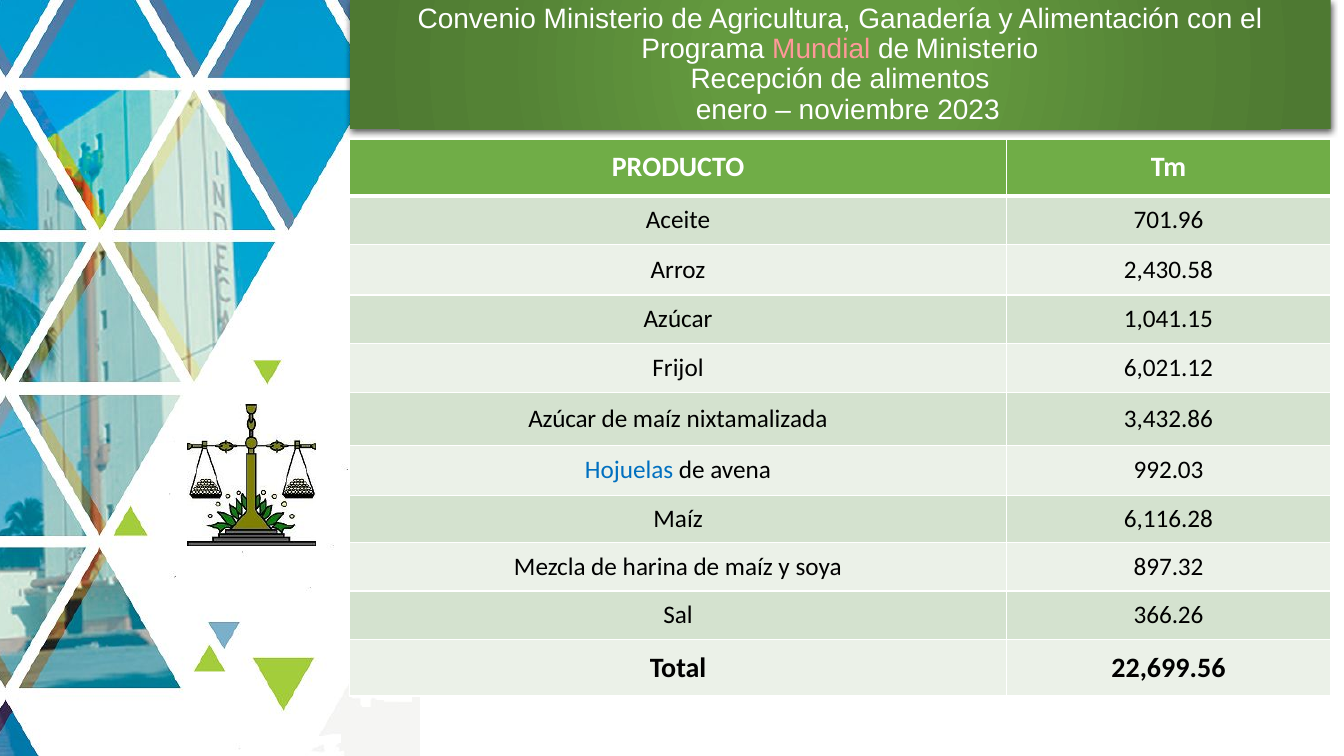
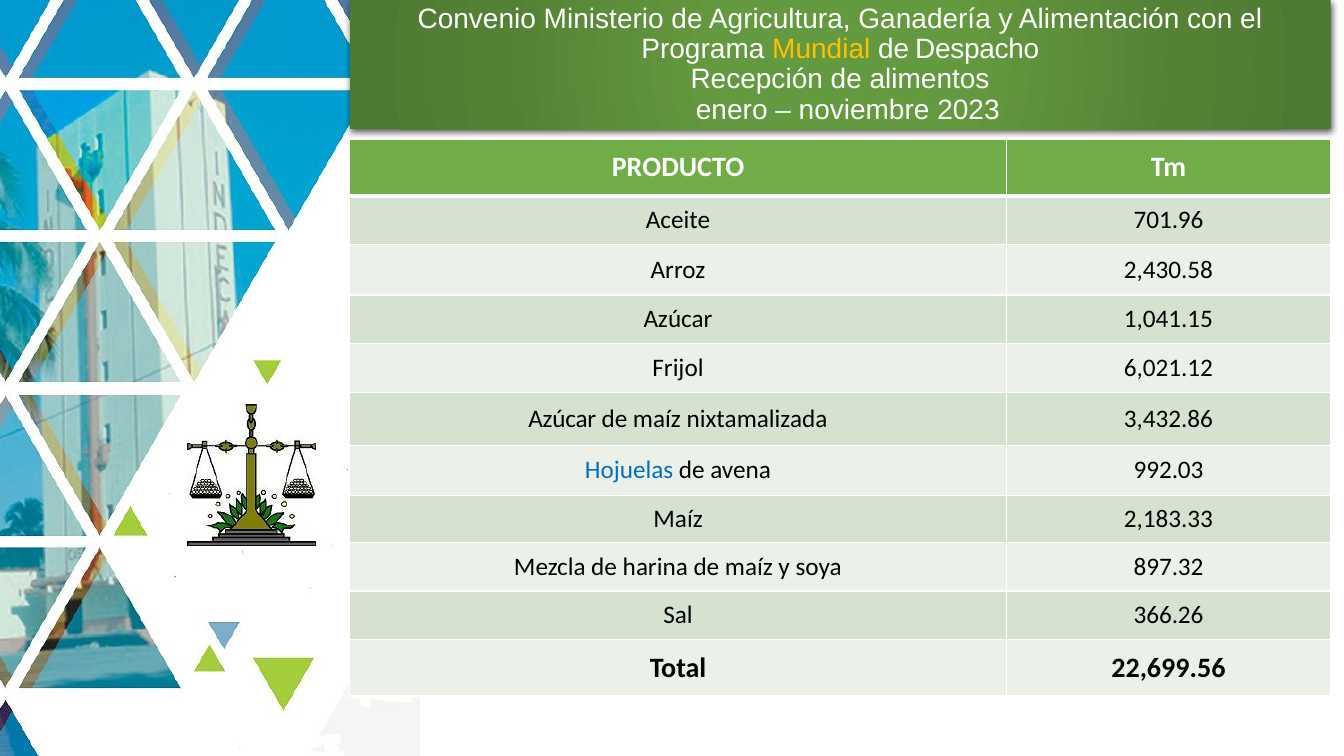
Mundial colour: pink -> yellow
de Ministerio: Ministerio -> Despacho
6,116.28: 6,116.28 -> 2,183.33
